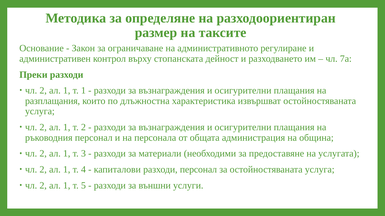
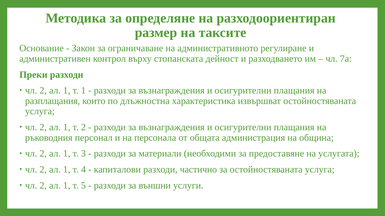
разходи персонал: персонал -> частично
